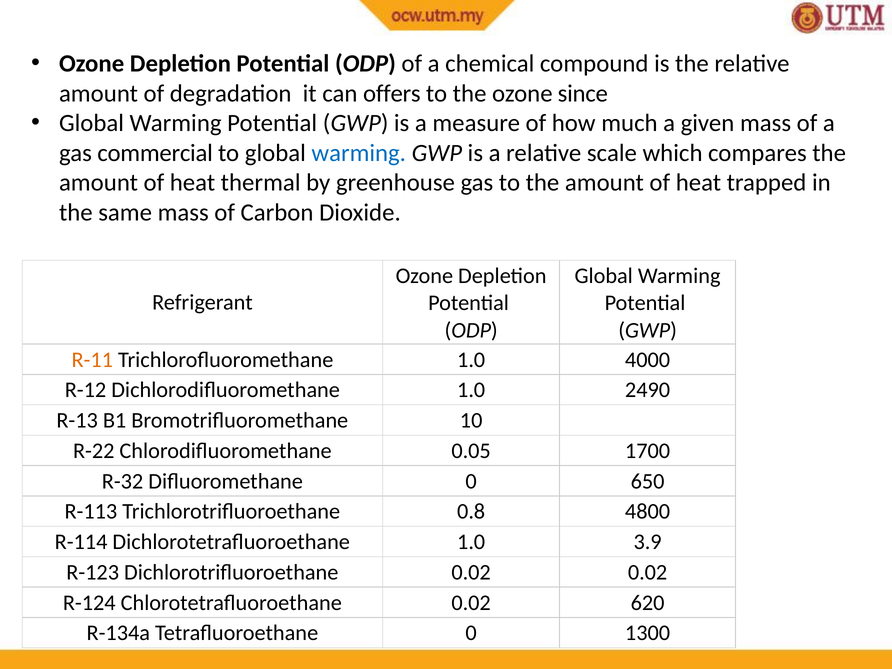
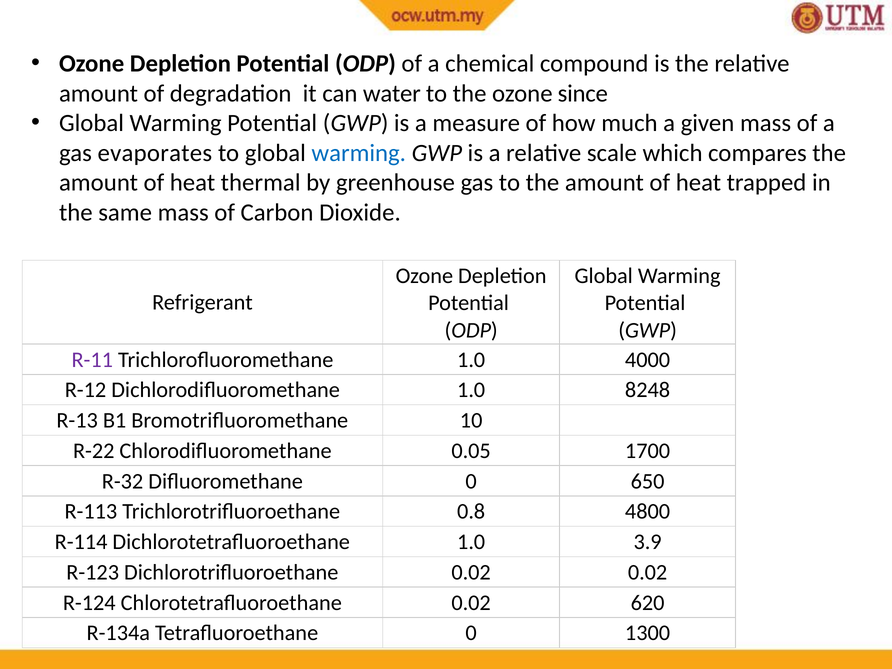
offers: offers -> water
commercial: commercial -> evaporates
R-11 colour: orange -> purple
2490: 2490 -> 8248
